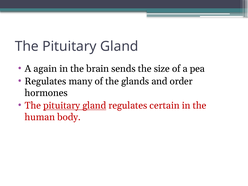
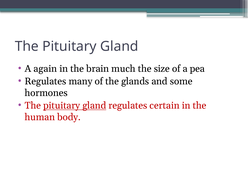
sends: sends -> much
order: order -> some
